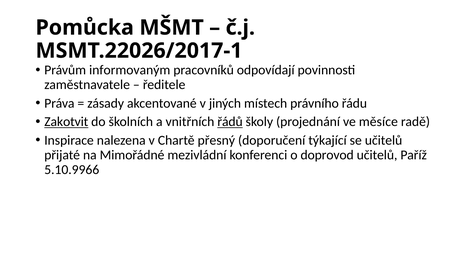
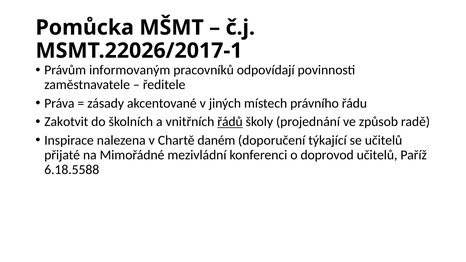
Zakotvit underline: present -> none
měsíce: měsíce -> způsob
přesný: přesný -> daném
5.10.9966: 5.10.9966 -> 6.18.5588
